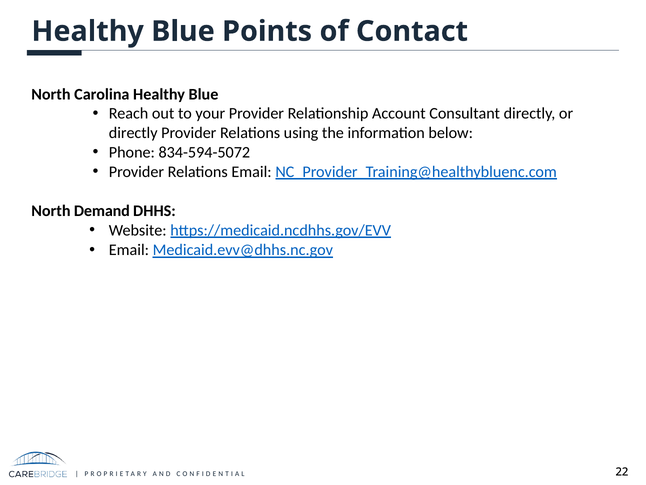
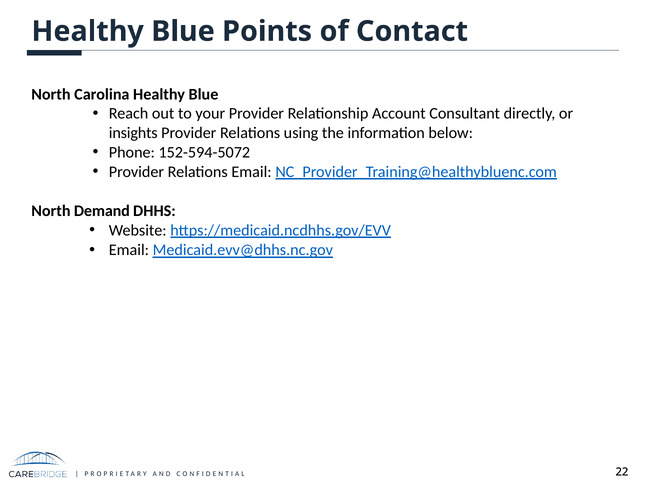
directly at (133, 133): directly -> insights
834-594-5072: 834-594-5072 -> 152-594-5072
